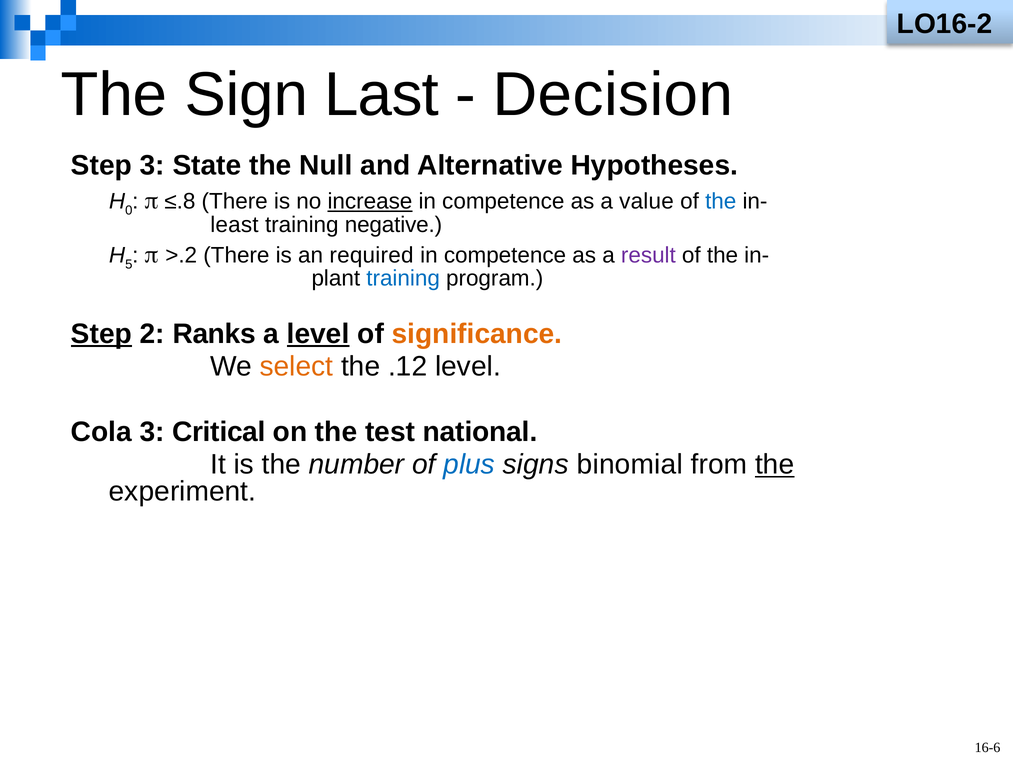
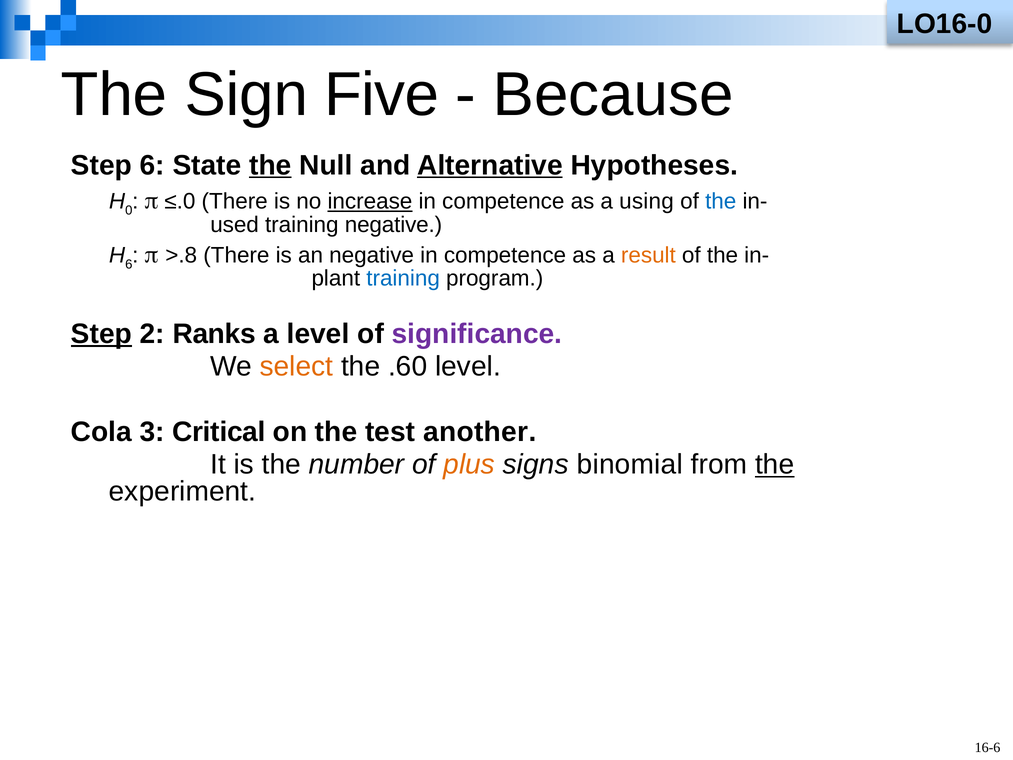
LO16-2: LO16-2 -> LO16-0
Last: Last -> Five
Decision: Decision -> Because
Step 3: 3 -> 6
the at (270, 165) underline: none -> present
Alternative underline: none -> present
≤.8: ≤.8 -> ≤.0
value: value -> using
least: least -> used
5 at (129, 264): 5 -> 6
>.2: >.2 -> >.8
an required: required -> negative
result colour: purple -> orange
level at (318, 334) underline: present -> none
significance colour: orange -> purple
.12: .12 -> .60
national: national -> another
plus colour: blue -> orange
